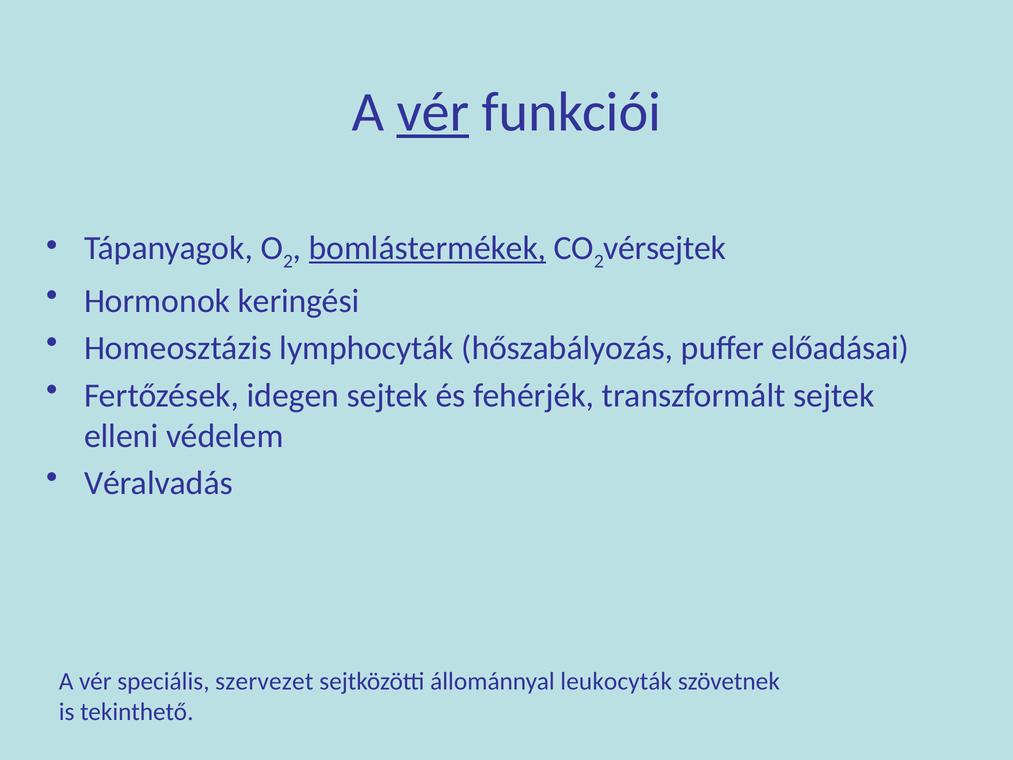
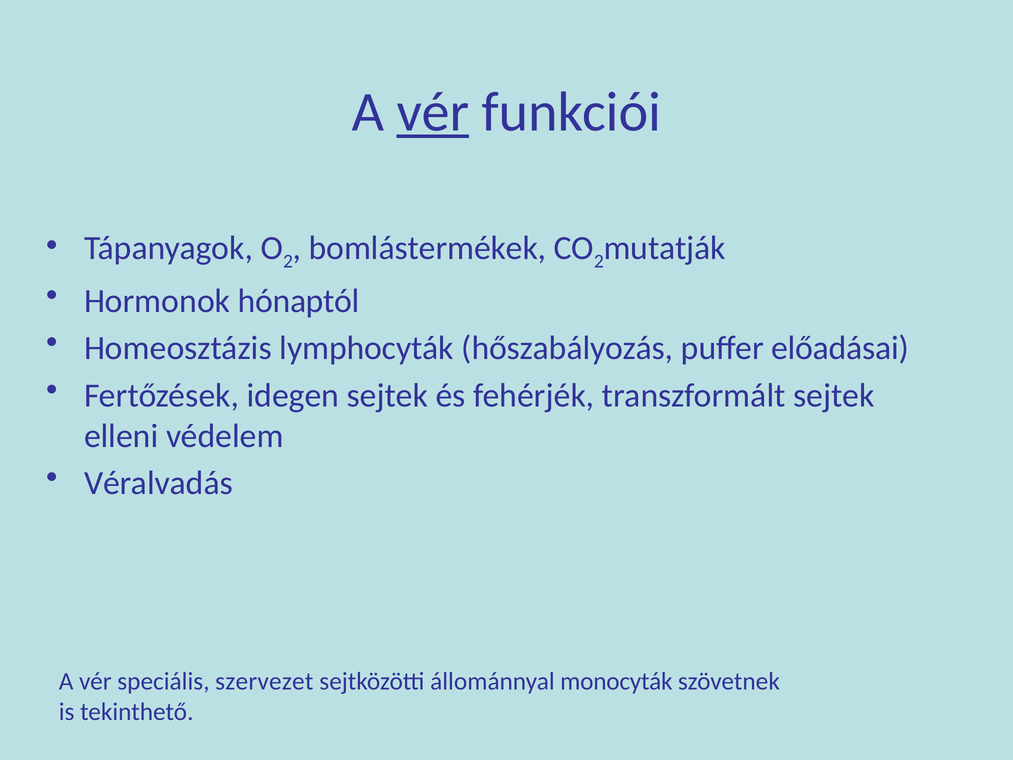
bomlástermékek underline: present -> none
vérsejtek: vérsejtek -> mutatják
keringési: keringési -> hónaptól
leukocyták: leukocyták -> monocyták
